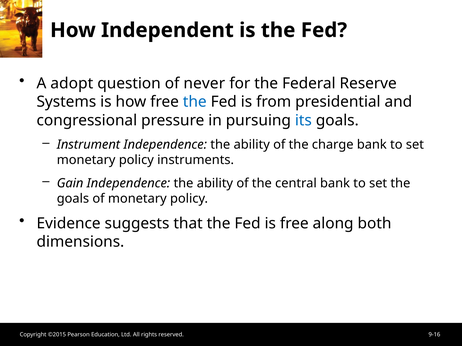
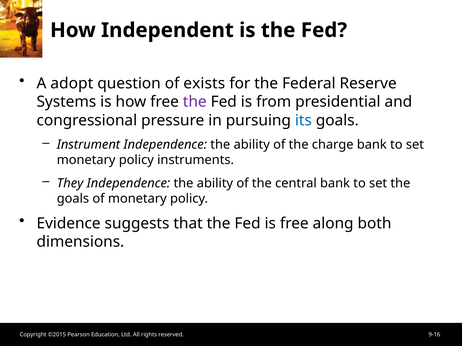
never: never -> exists
the at (195, 102) colour: blue -> purple
Gain: Gain -> They
